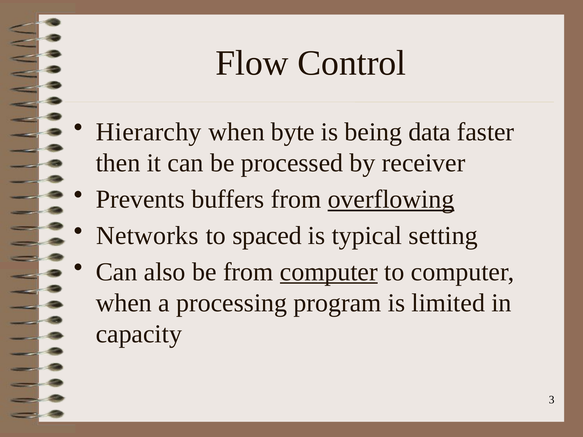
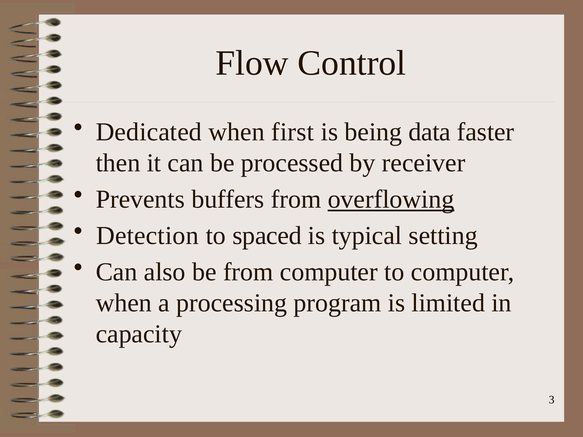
Hierarchy: Hierarchy -> Dedicated
byte: byte -> first
Networks: Networks -> Detection
computer at (329, 272) underline: present -> none
